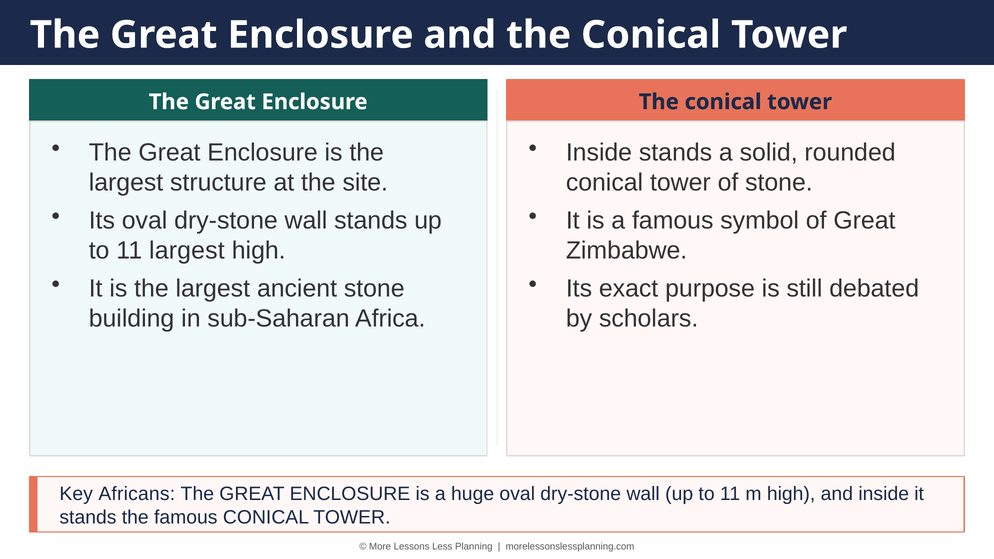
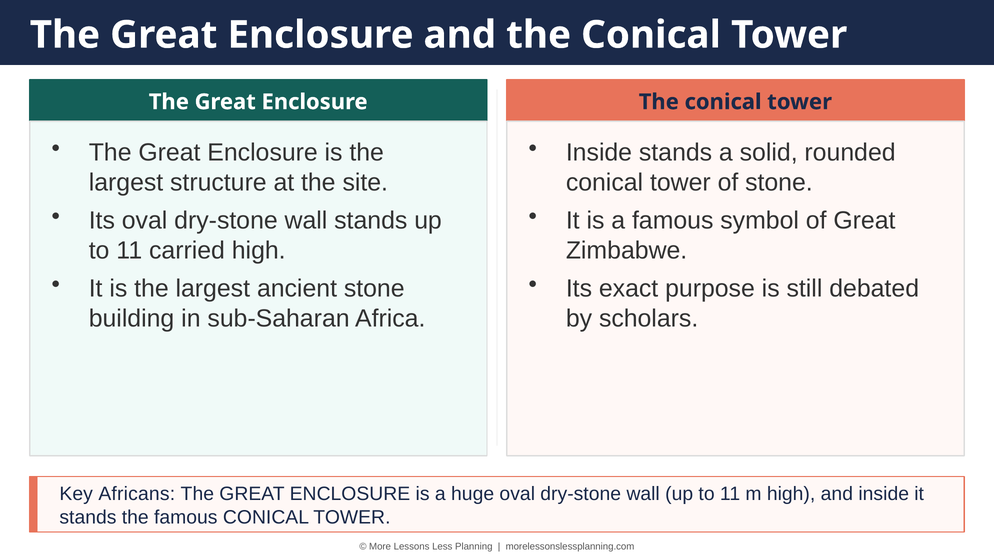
11 largest: largest -> carried
